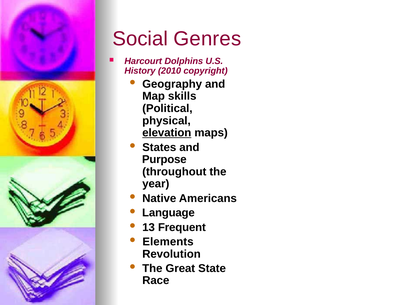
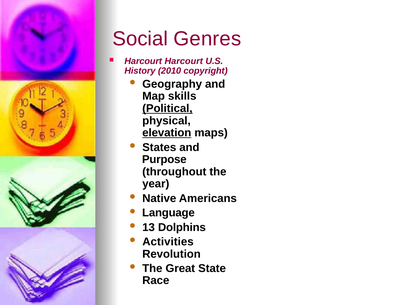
Harcourt Dolphins: Dolphins -> Harcourt
Political underline: none -> present
Frequent: Frequent -> Dolphins
Elements: Elements -> Activities
